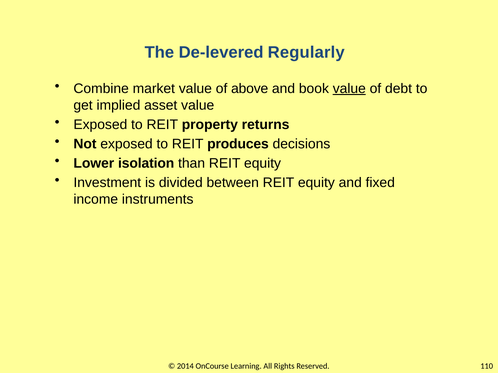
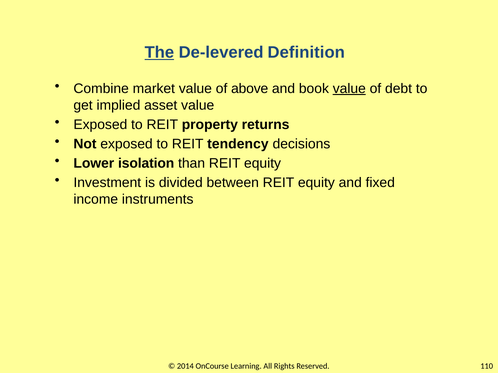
The underline: none -> present
Regularly: Regularly -> Definition
produces: produces -> tendency
